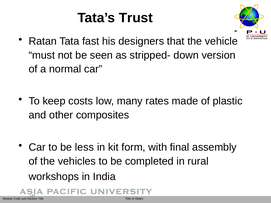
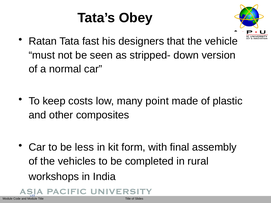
Trust: Trust -> Obey
rates: rates -> point
